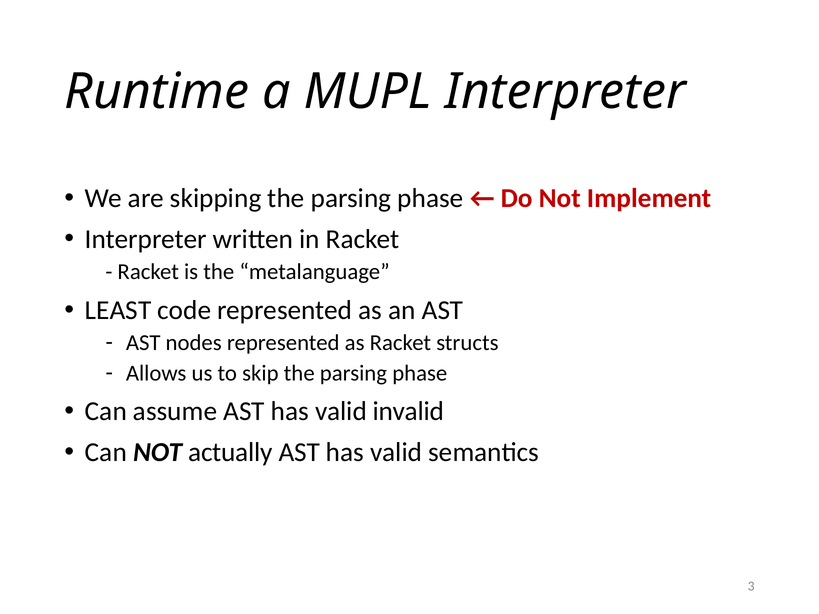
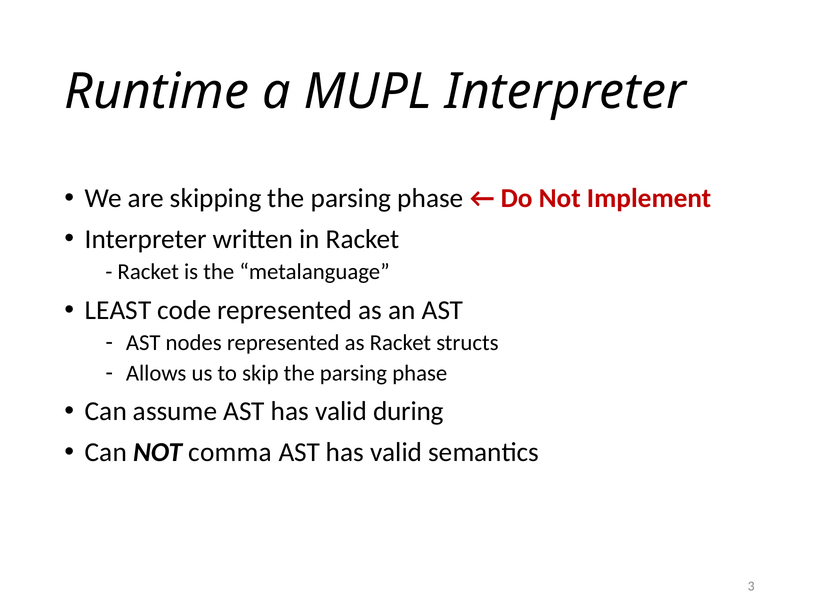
invalid: invalid -> during
actually: actually -> comma
